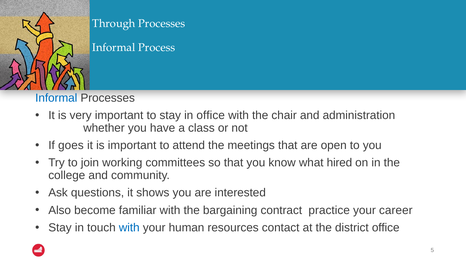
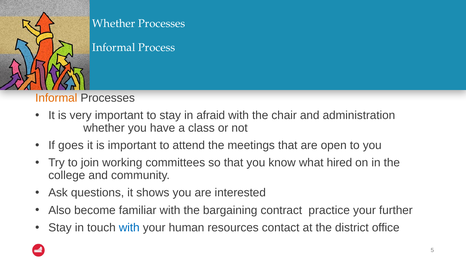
Through at (114, 23): Through -> Whether
Informal at (56, 98) colour: blue -> orange
in office: office -> afraid
career: career -> further
